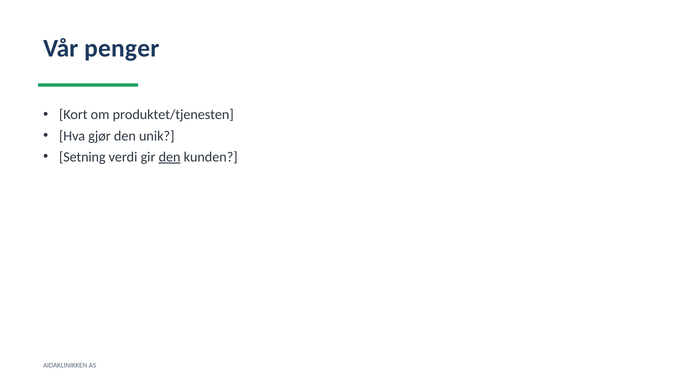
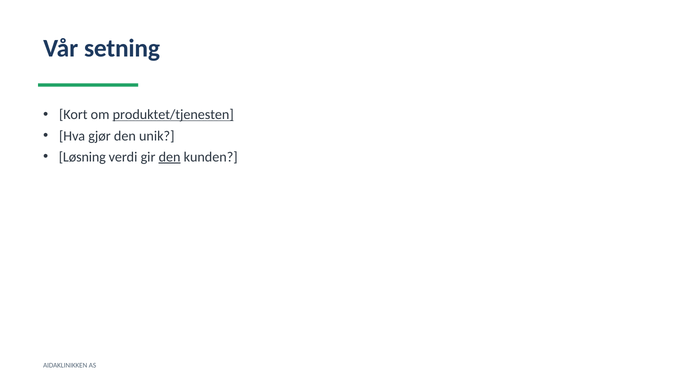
penger: penger -> setning
produktet/tjenesten underline: none -> present
Setning: Setning -> Løsning
